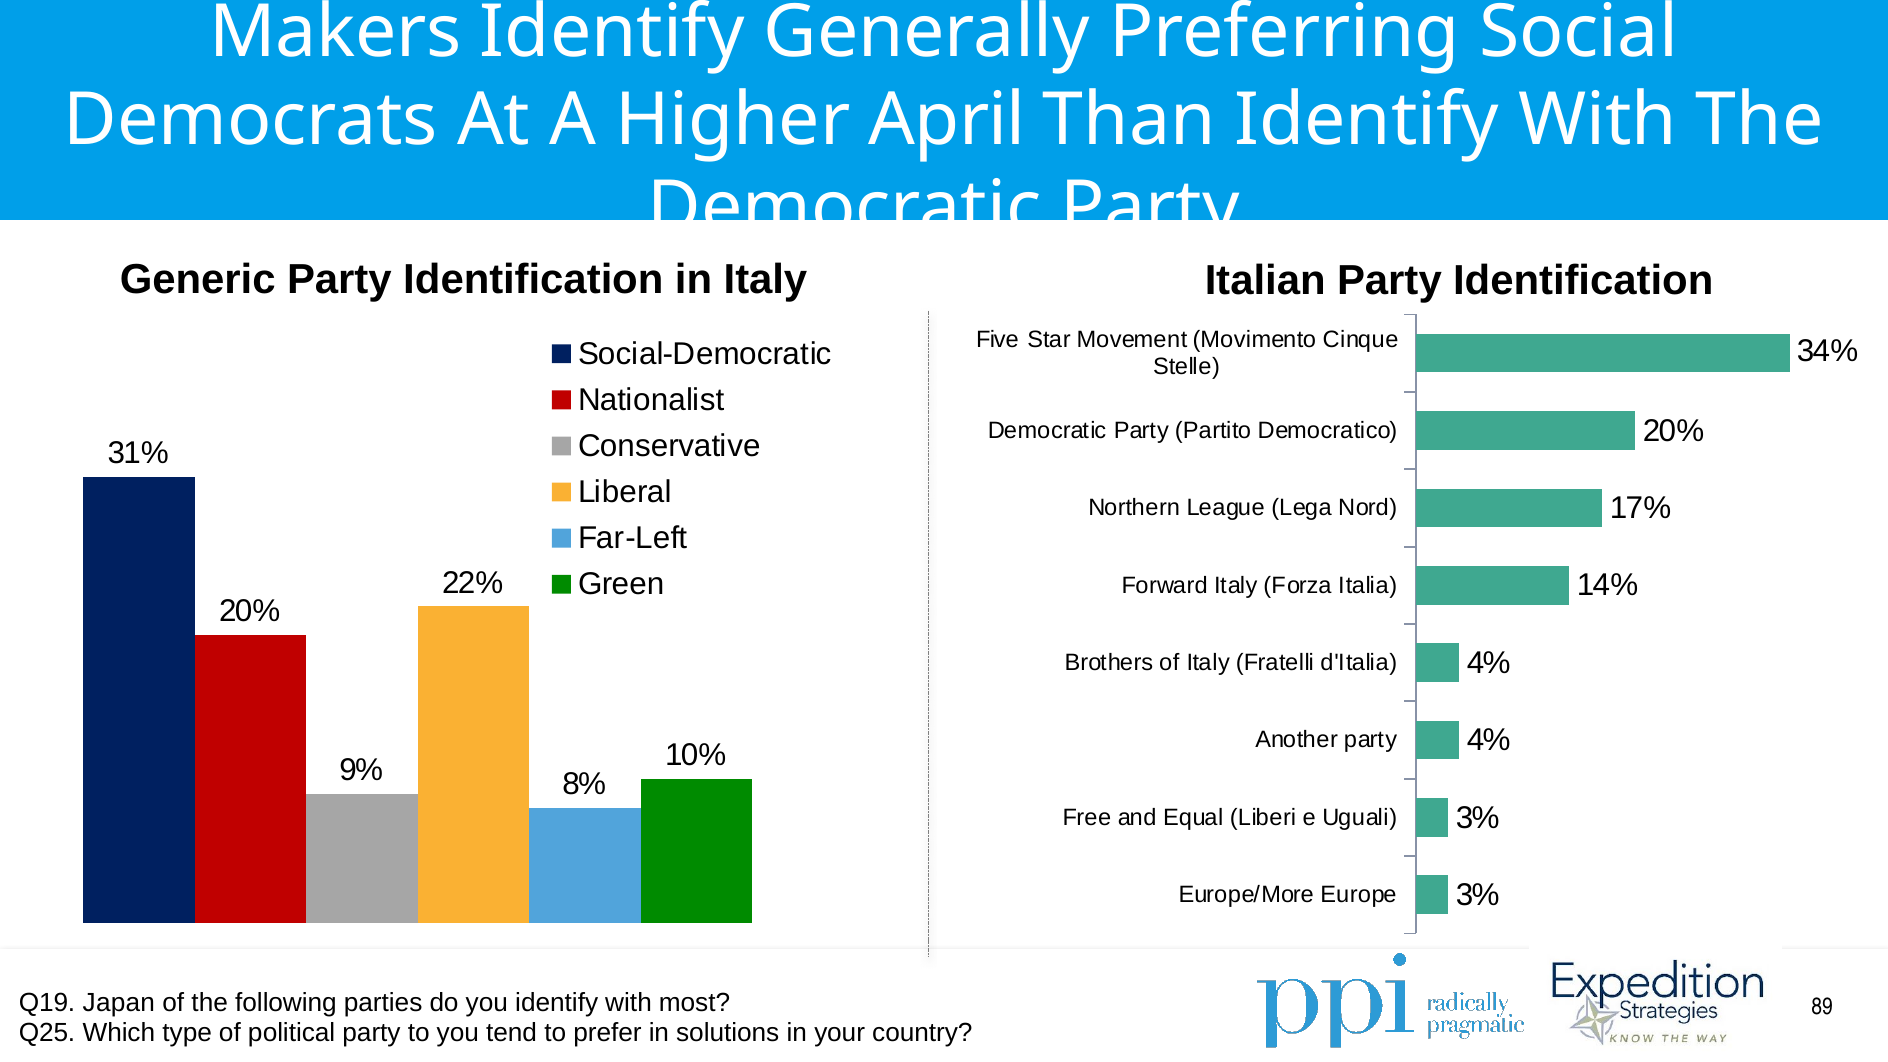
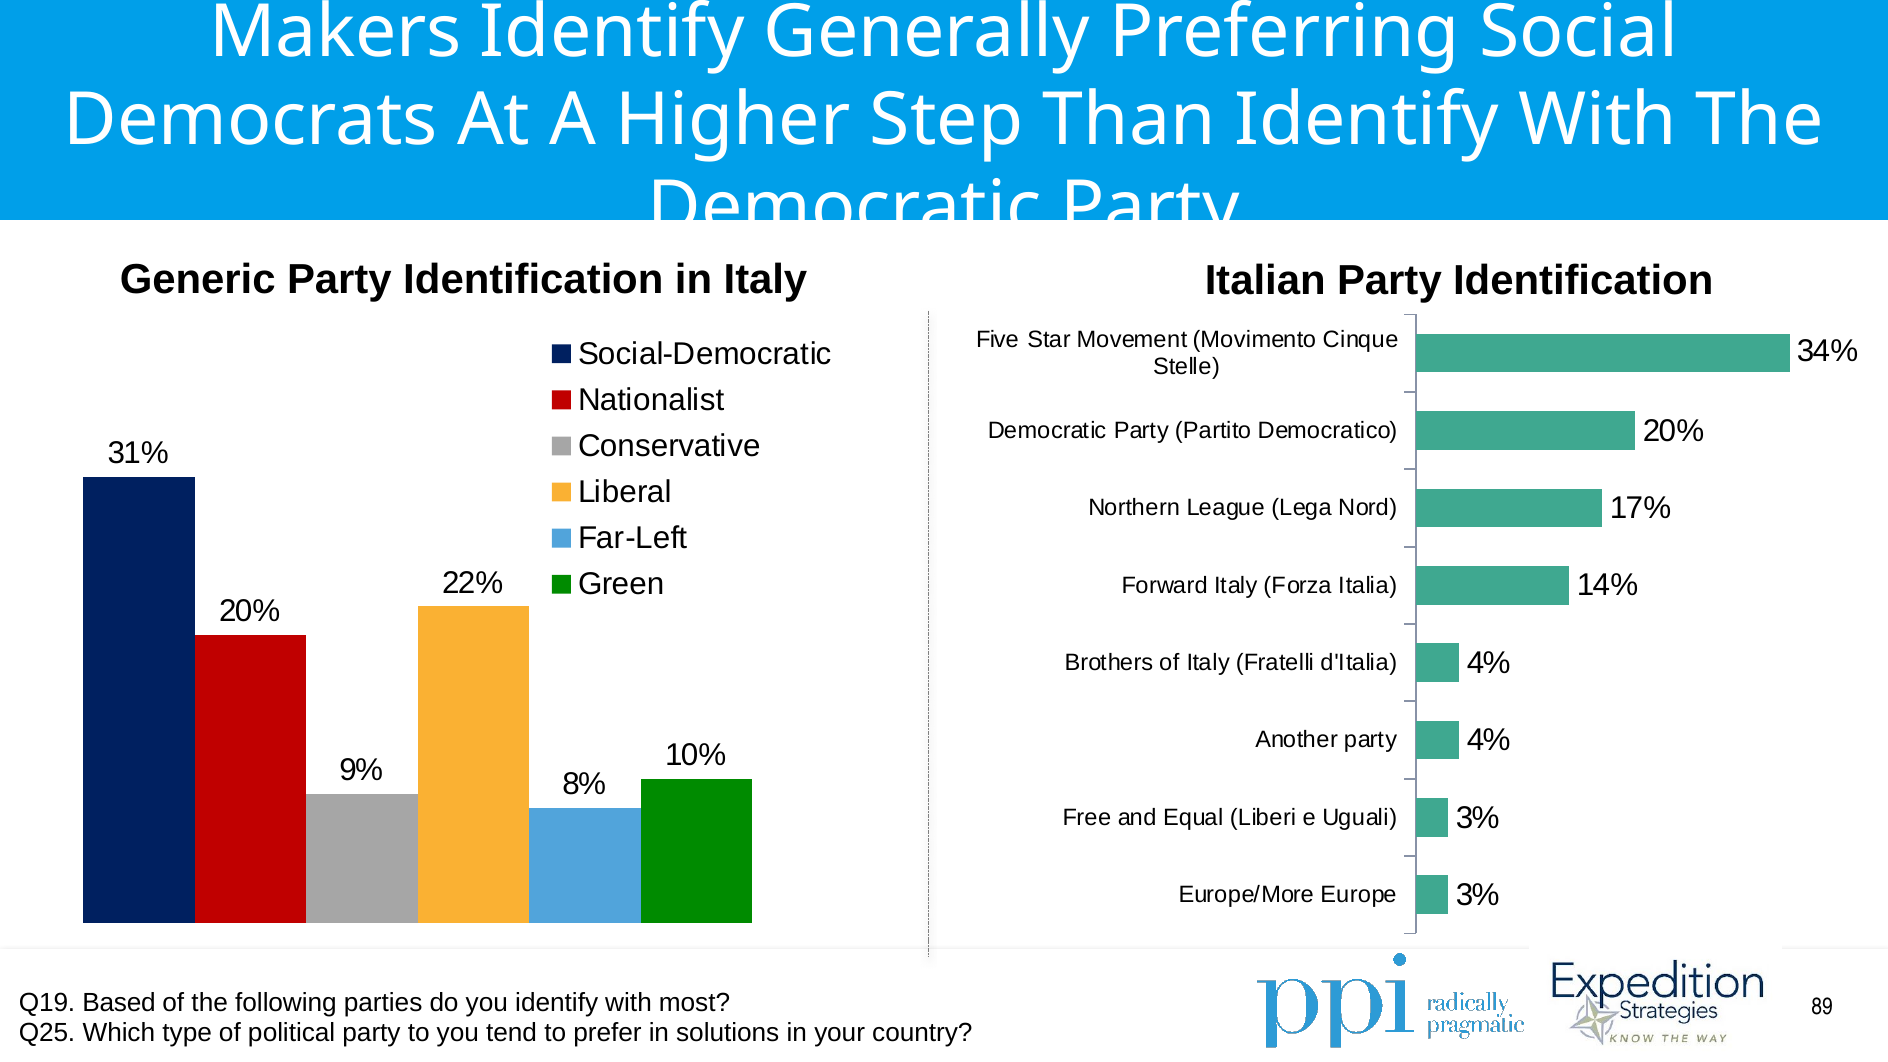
April: April -> Step
Japan: Japan -> Based
